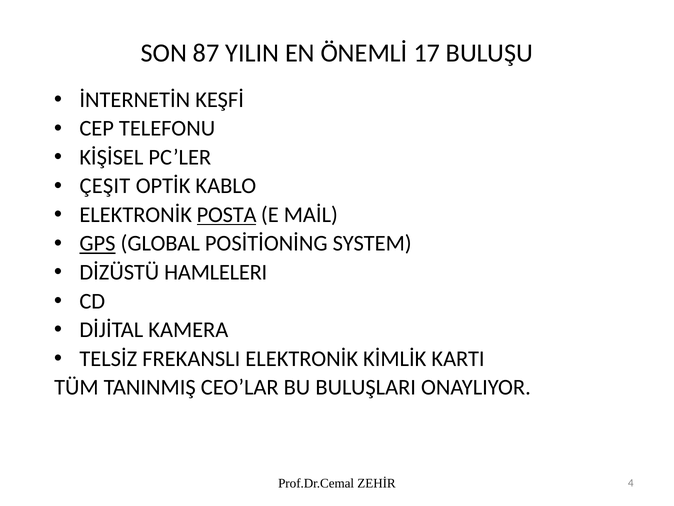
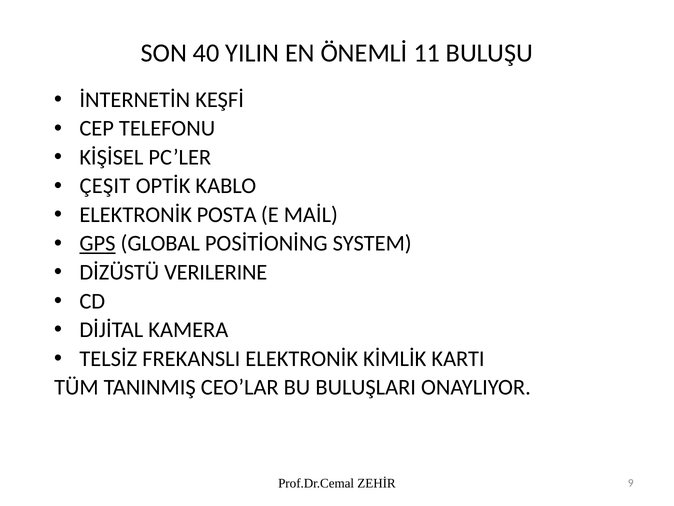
87: 87 -> 40
17: 17 -> 11
POSTA underline: present -> none
HAMLELERI: HAMLELERI -> VERILERINE
4: 4 -> 9
